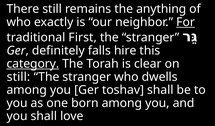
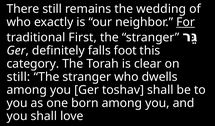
anything: anything -> wedding
hire: hire -> foot
category underline: present -> none
